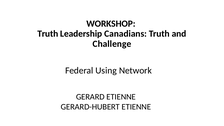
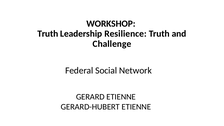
Canadians: Canadians -> Resilience
Using: Using -> Social
